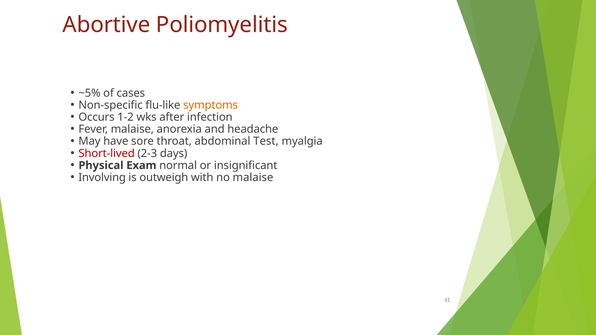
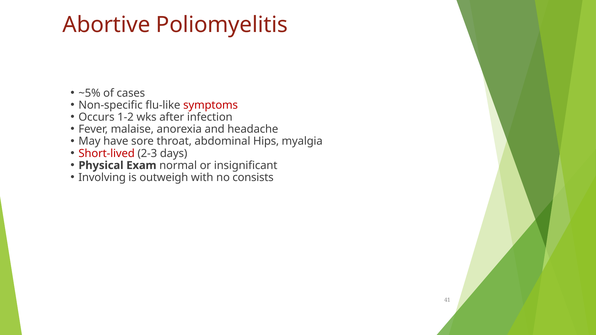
symptoms colour: orange -> red
Test: Test -> Hips
no malaise: malaise -> consists
